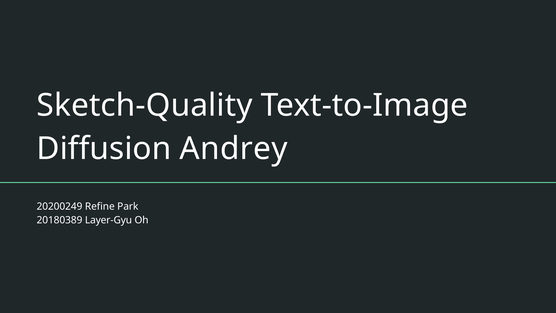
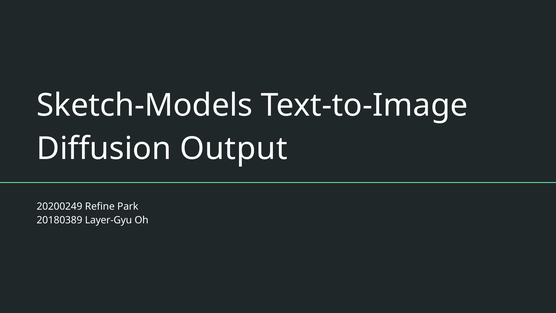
Sketch-Quality: Sketch-Quality -> Sketch-Models
Andrey: Andrey -> Output
